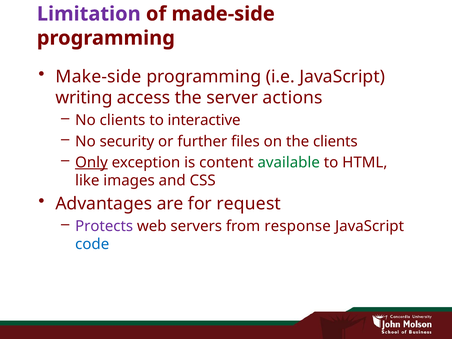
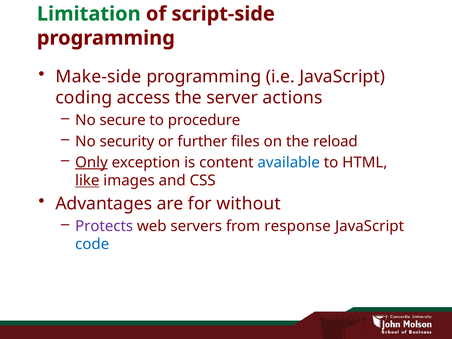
Limitation colour: purple -> green
made-side: made-side -> script-side
writing: writing -> coding
No clients: clients -> secure
interactive: interactive -> procedure
the clients: clients -> reload
available colour: green -> blue
like underline: none -> present
request: request -> without
